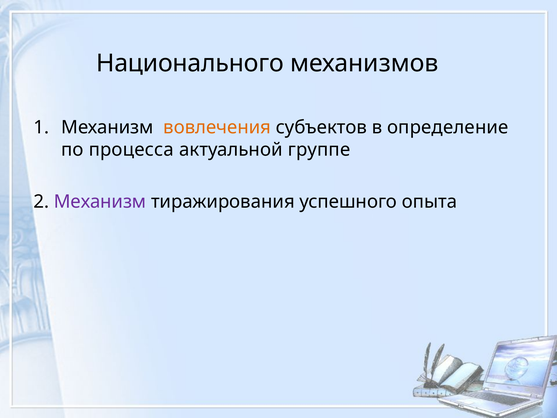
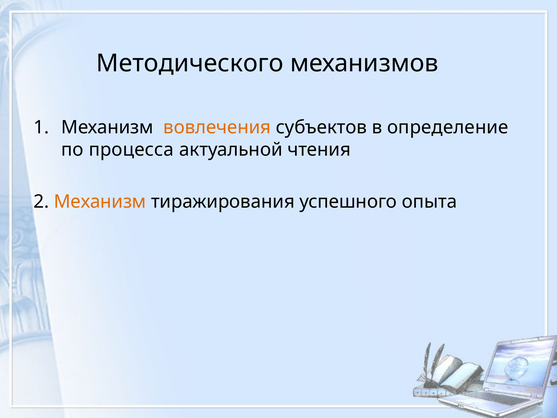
Национального: Национального -> Методического
группе: группе -> чтения
Механизм at (100, 202) colour: purple -> orange
